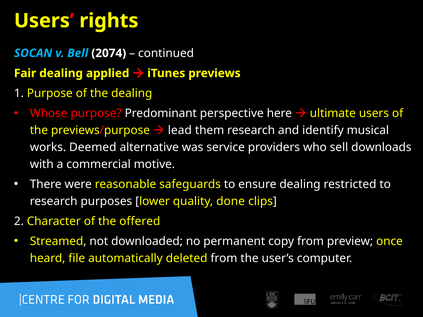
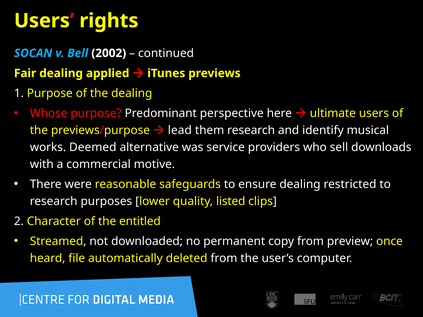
2074: 2074 -> 2002
done: done -> listed
offered: offered -> entitled
